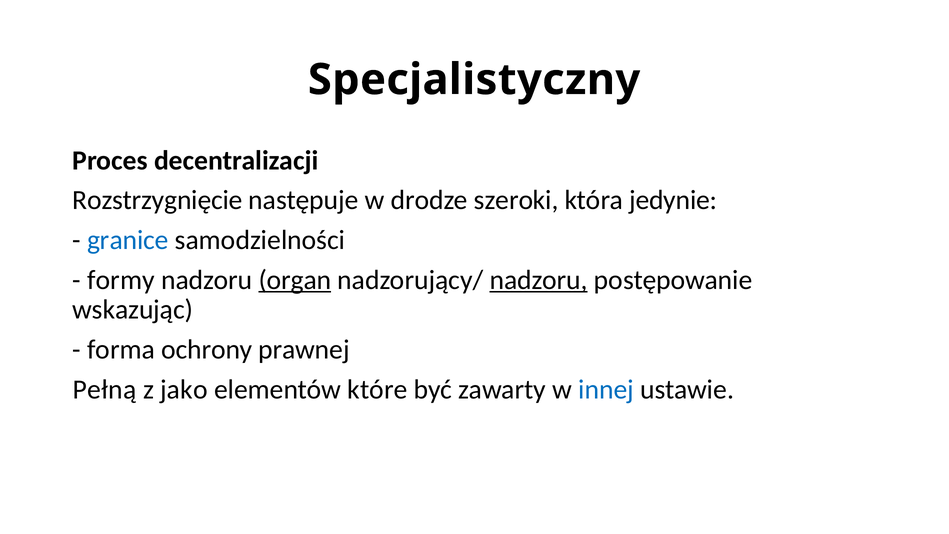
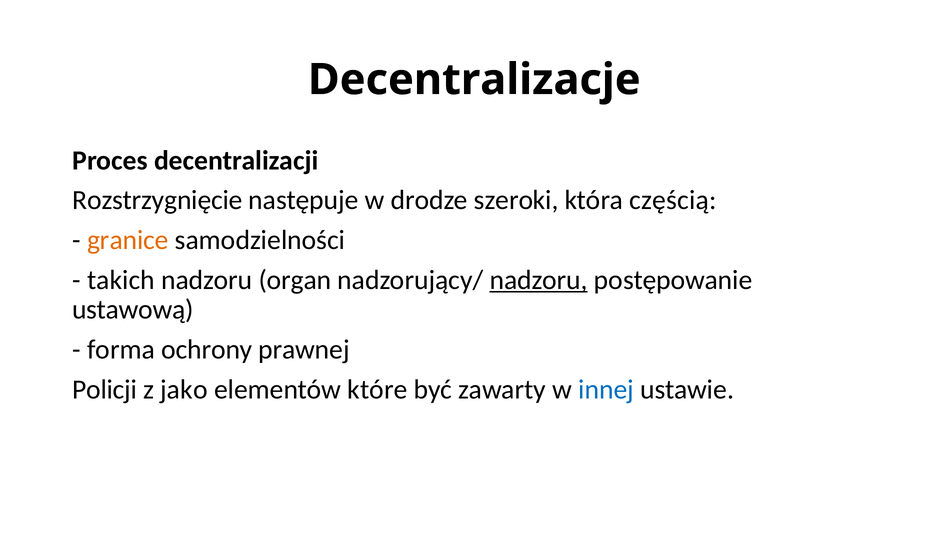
Specjalistyczny: Specjalistyczny -> Decentralizacje
jedynie: jedynie -> częścią
granice colour: blue -> orange
formy: formy -> takich
organ underline: present -> none
wskazując: wskazując -> ustawową
Pełną: Pełną -> Policji
